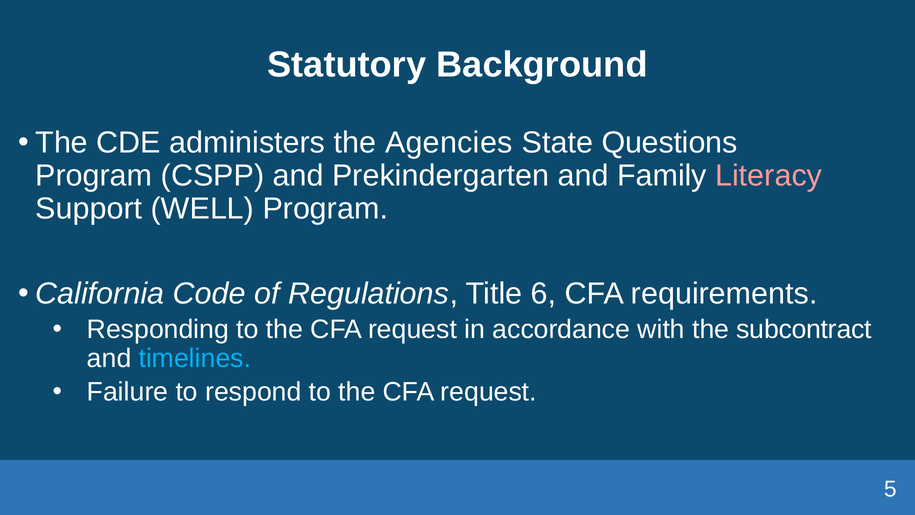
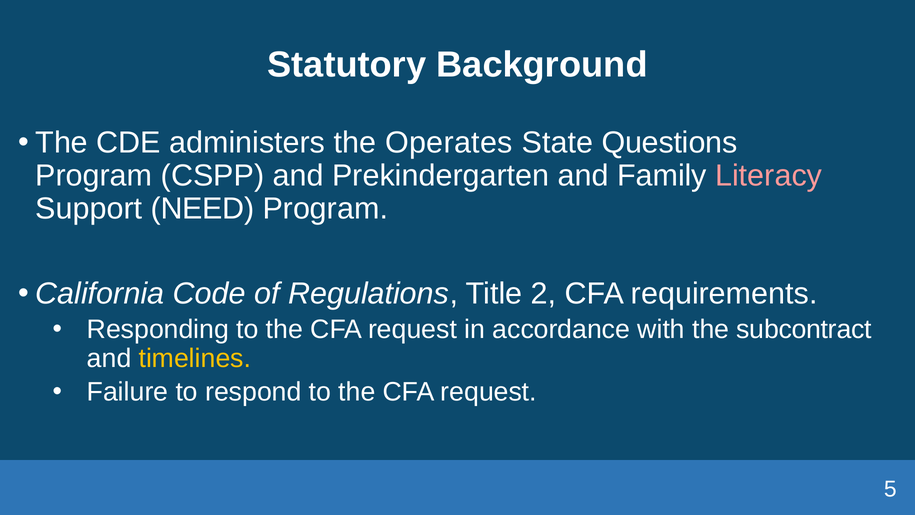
Agencies: Agencies -> Operates
WELL: WELL -> NEED
6: 6 -> 2
timelines colour: light blue -> yellow
